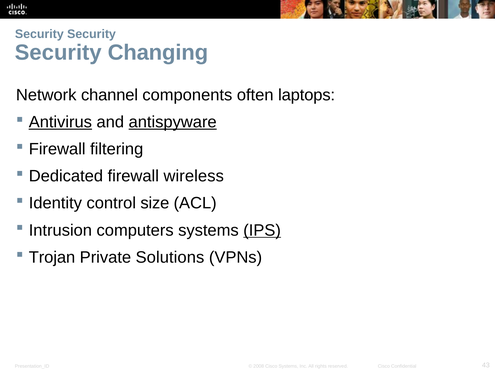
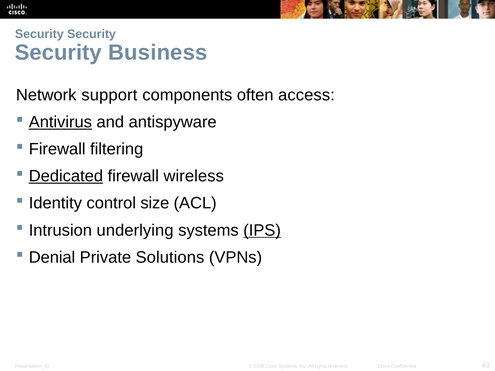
Changing: Changing -> Business
channel: channel -> support
laptops: laptops -> access
antispyware underline: present -> none
Dedicated underline: none -> present
computers: computers -> underlying
Trojan: Trojan -> Denial
